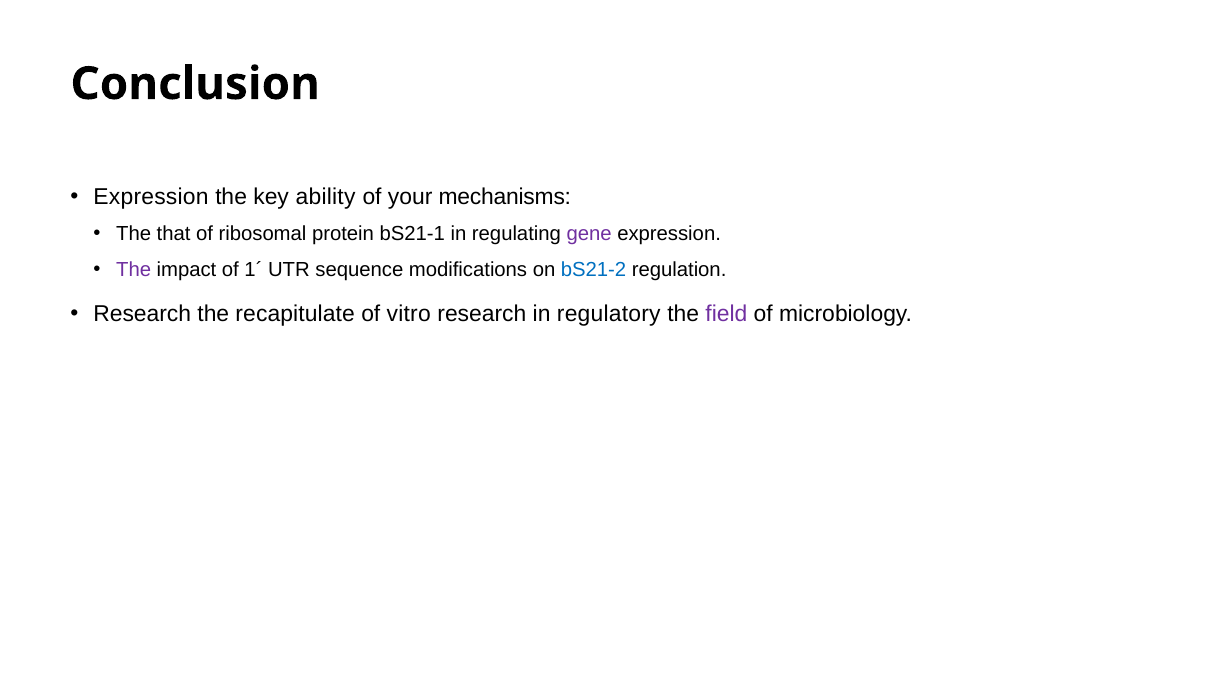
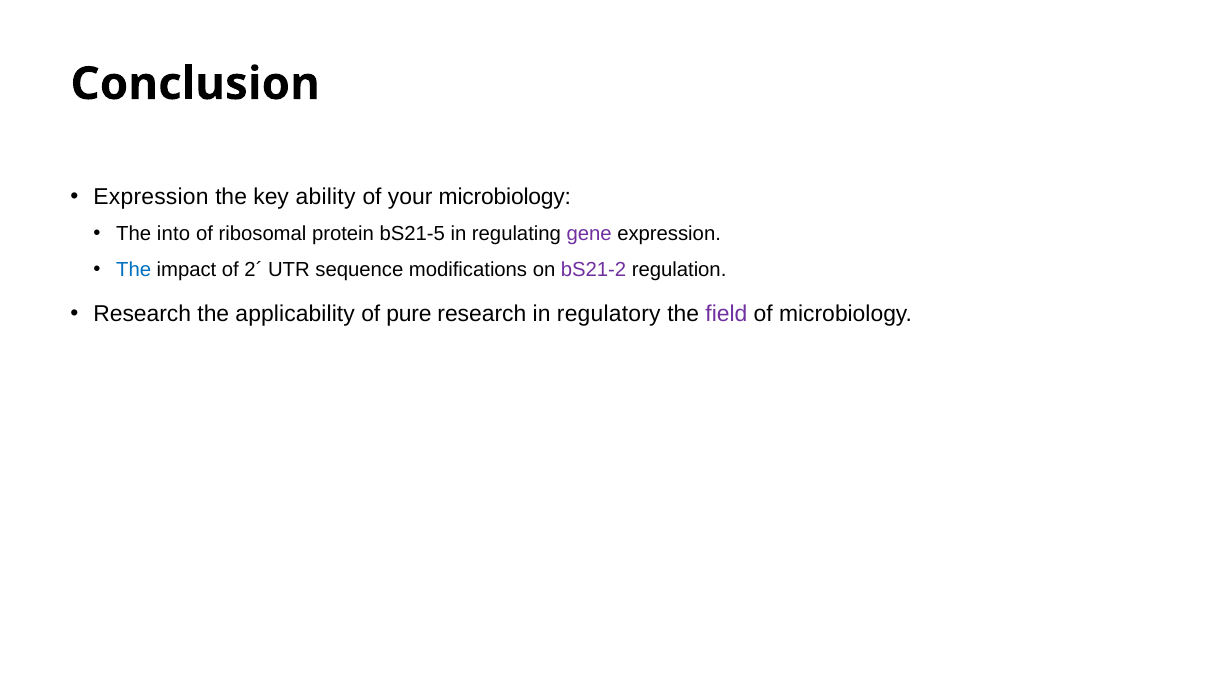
your mechanisms: mechanisms -> microbiology
that: that -> into
bS21-1: bS21-1 -> bS21-5
The at (134, 270) colour: purple -> blue
1´: 1´ -> 2´
bS21-2 colour: blue -> purple
recapitulate: recapitulate -> applicability
vitro: vitro -> pure
